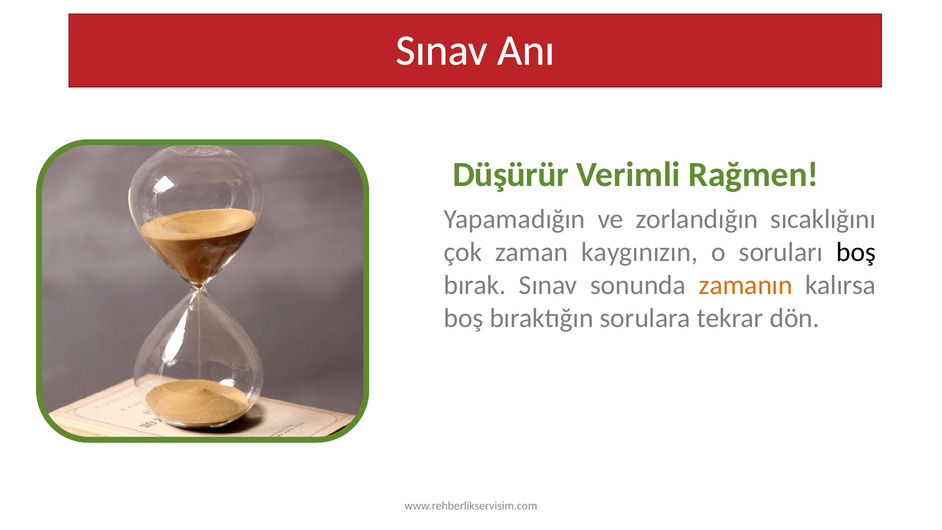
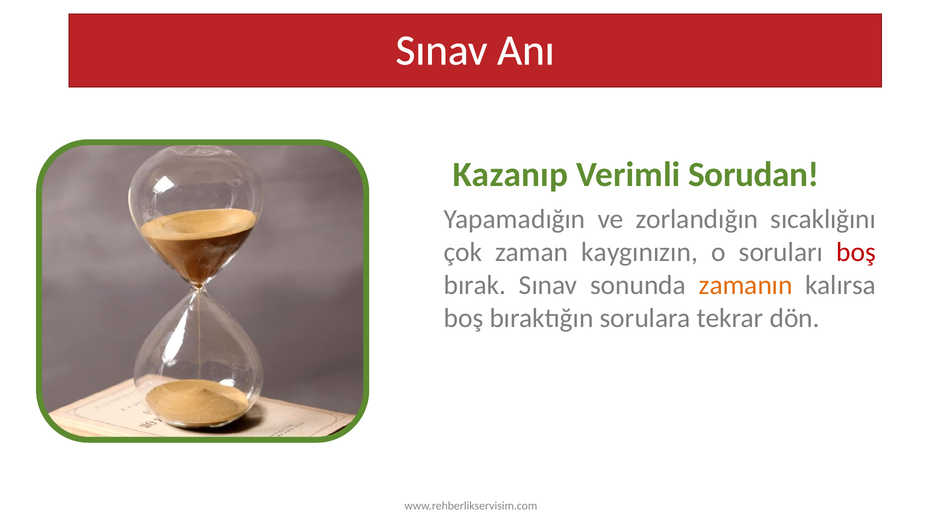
Düşürür: Düşürür -> Kazanıp
Rağmen: Rağmen -> Sorudan
boş at (856, 252) colour: black -> red
